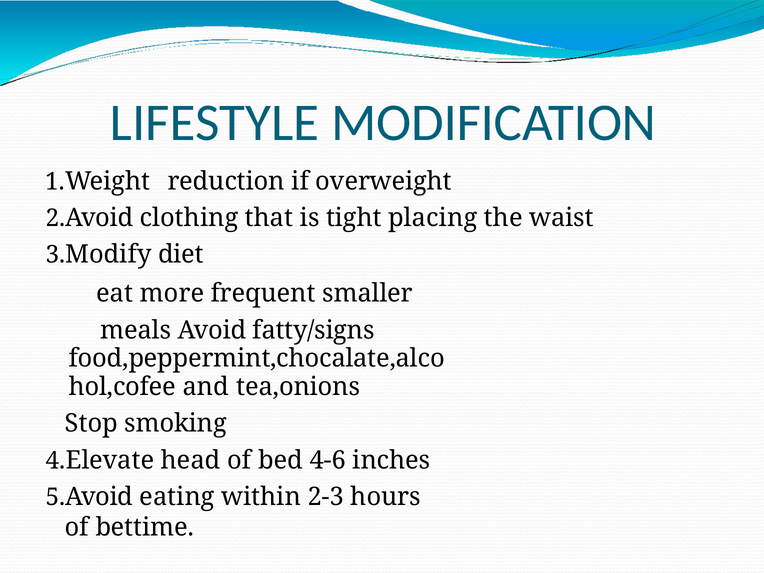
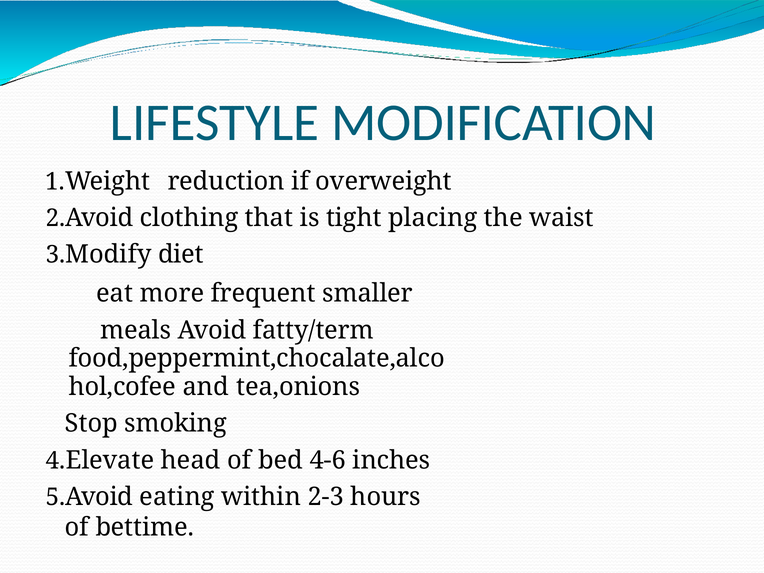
fatty/signs: fatty/signs -> fatty/term
